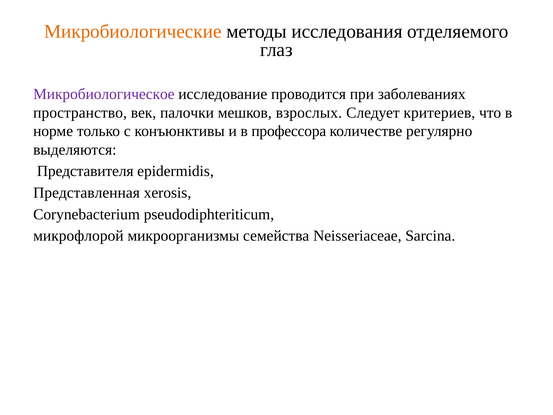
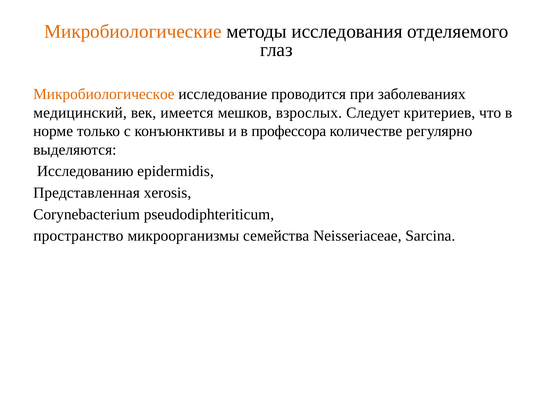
Микробиологическое colour: purple -> orange
пространство: пространство -> медицинский
палочки: палочки -> имеется
Представителя: Представителя -> Исследованию
микрофлорой: микрофлорой -> пространство
